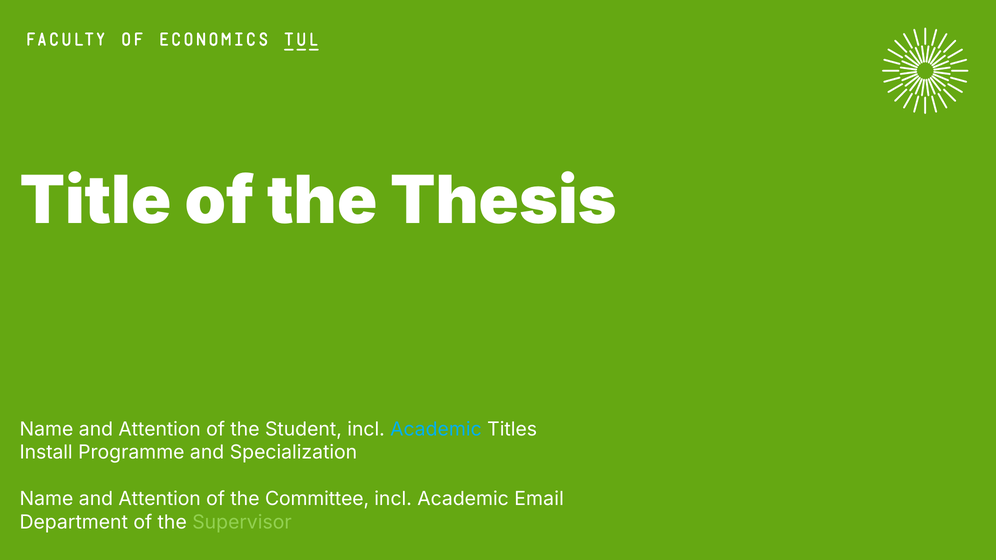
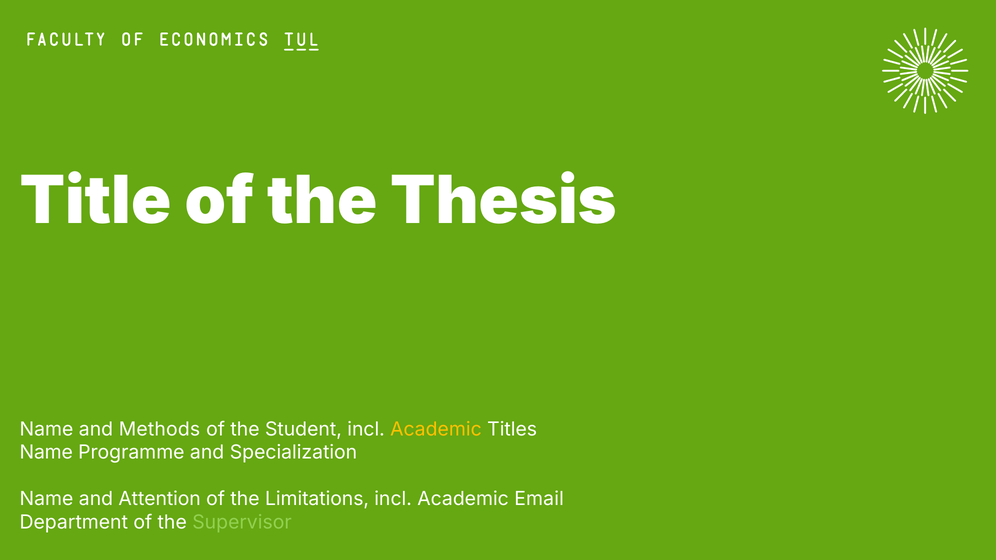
Attention at (160, 429): Attention -> Methods
Academic at (436, 429) colour: light blue -> yellow
Install at (46, 453): Install -> Name
Committee: Committee -> Limitations
